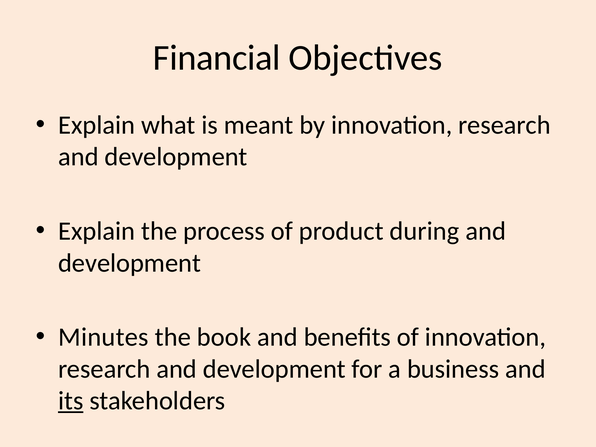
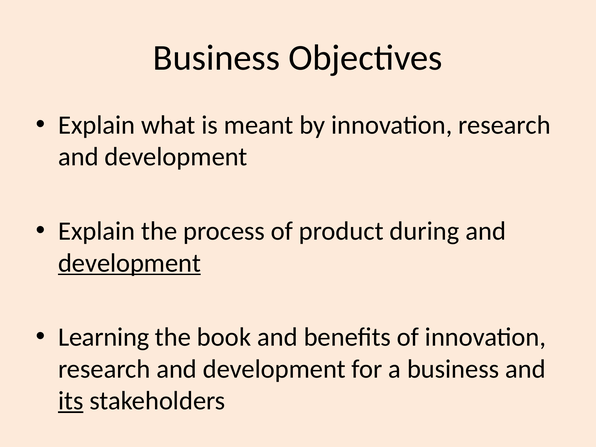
Financial at (217, 58): Financial -> Business
development at (129, 263) underline: none -> present
Minutes: Minutes -> Learning
